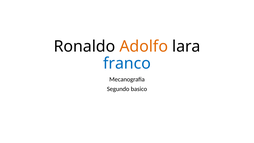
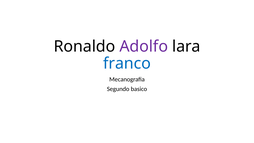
Adolfo colour: orange -> purple
